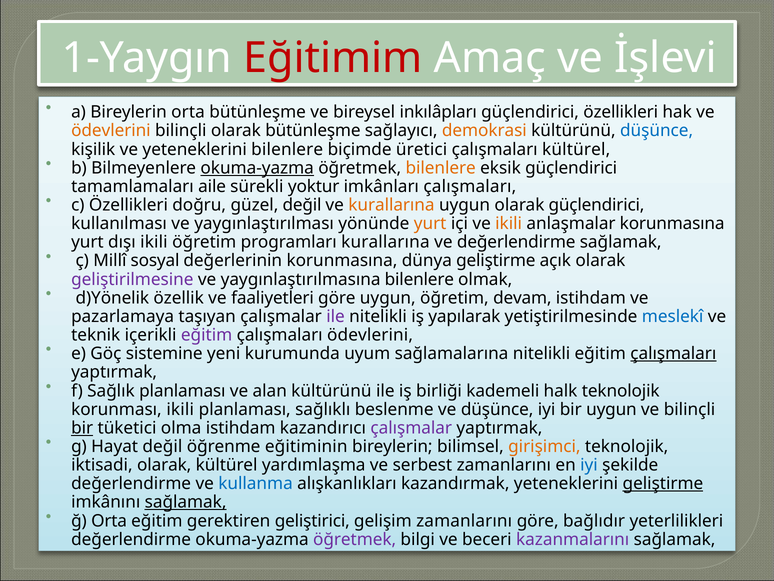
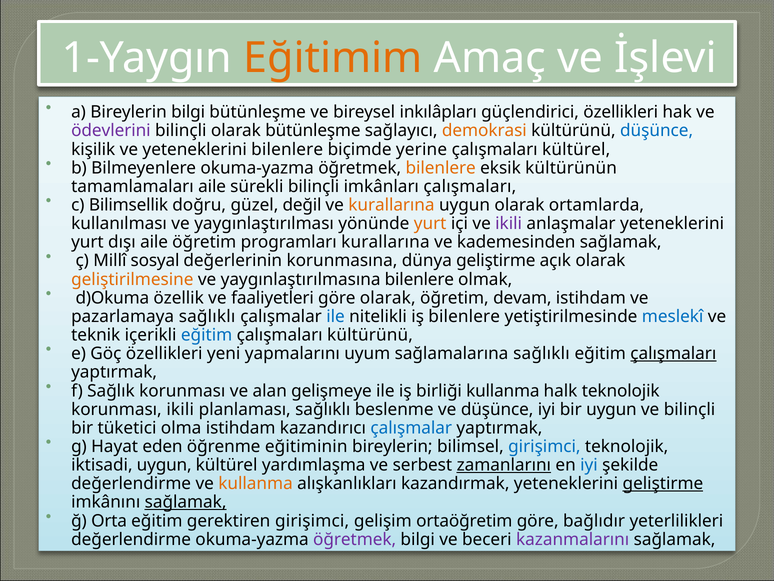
Eğitimim colour: red -> orange
Bireylerin orta: orta -> bilgi
ödevlerini at (111, 131) colour: orange -> purple
üretici: üretici -> yerine
okuma-yazma at (257, 168) underline: present -> none
eksik güçlendirici: güçlendirici -> kültürünün
sürekli yoktur: yoktur -> bilinçli
c Özellikleri: Özellikleri -> Bilimsellik
olarak güçlendirici: güçlendirici -> ortamlarda
ikili at (509, 223) colour: orange -> purple
anlaşmalar korunmasına: korunmasına -> yeteneklerini
dışı ikili: ikili -> aile
ve değerlendirme: değerlendirme -> kademesinden
geliştirilmesine colour: purple -> orange
d)Yönelik: d)Yönelik -> d)Okuma
göre uygun: uygun -> olarak
pazarlamaya taşıyan: taşıyan -> sağlıklı
ile at (336, 316) colour: purple -> blue
iş yapılarak: yapılarak -> bilenlere
eğitim at (207, 335) colour: purple -> blue
çalışmaları ödevlerini: ödevlerini -> kültürünü
Göç sistemine: sistemine -> özellikleri
kurumunda: kurumunda -> yapmalarını
sağlamalarına nitelikli: nitelikli -> sağlıklı
Sağlık planlaması: planlaması -> korunması
alan kültürünü: kültürünü -> gelişmeye
birliği kademeli: kademeli -> kullanma
bir at (82, 428) underline: present -> none
çalışmalar at (411, 428) colour: purple -> blue
Hayat değil: değil -> eden
girişimci at (544, 446) colour: orange -> blue
iktisadi olarak: olarak -> uygun
zamanlarını at (504, 465) underline: none -> present
kullanma at (256, 483) colour: blue -> orange
gerektiren geliştirici: geliştirici -> girişimci
gelişim zamanlarını: zamanlarını -> ortaöğretim
